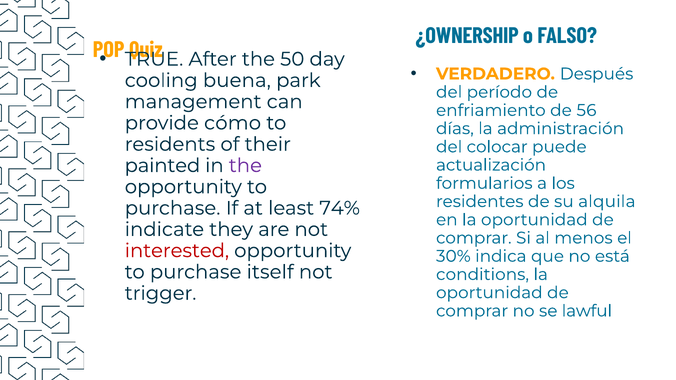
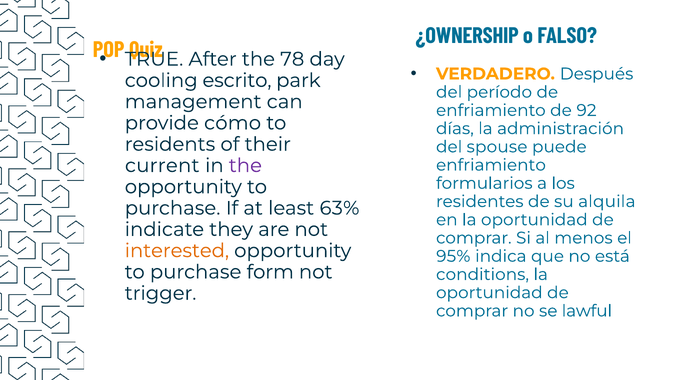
50: 50 -> 78
buena: buena -> escrito
56: 56 -> 92
colocar: colocar -> spouse
painted: painted -> current
actualización at (491, 165): actualización -> enfriamiento
74%: 74% -> 63%
interested colour: red -> orange
30%: 30% -> 95%
itself: itself -> form
